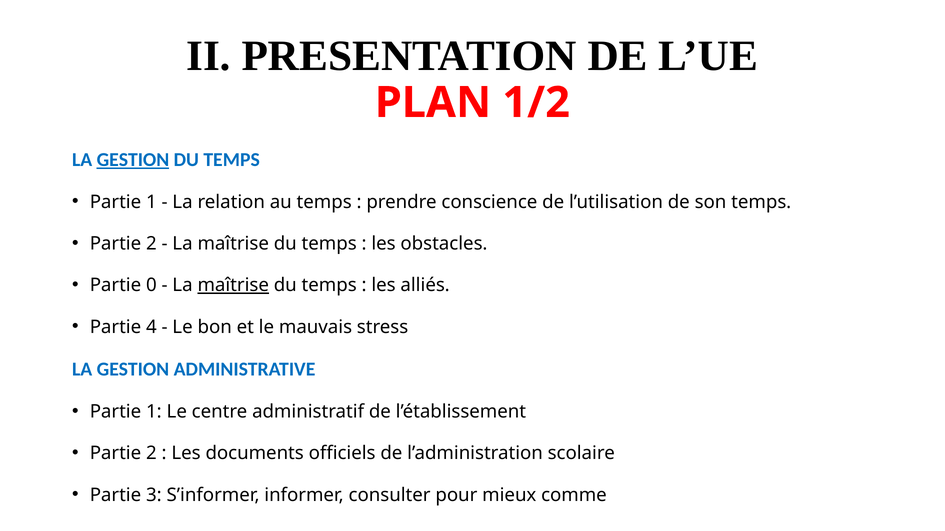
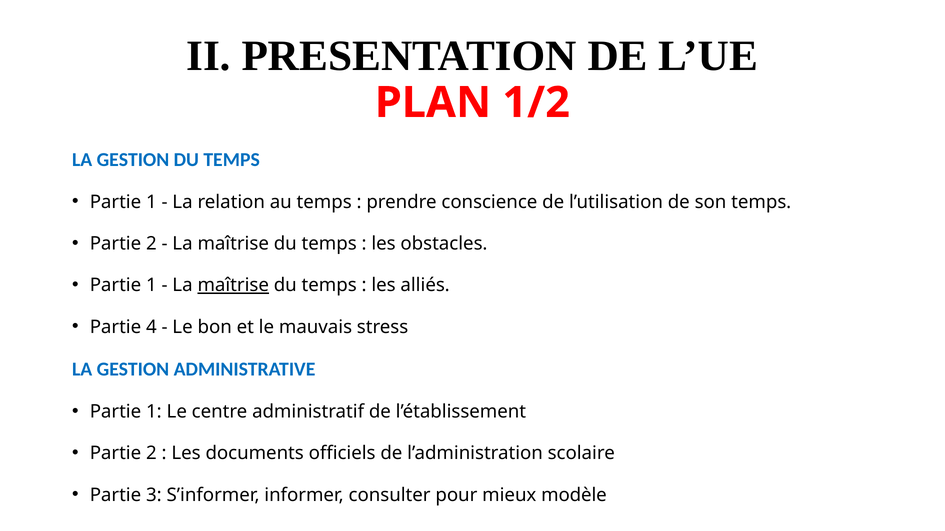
GESTION at (133, 160) underline: present -> none
0 at (151, 286): 0 -> 1
comme: comme -> modèle
